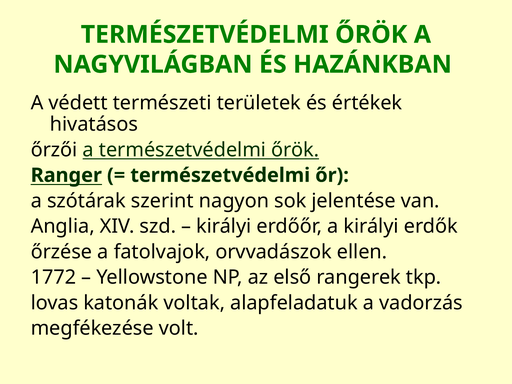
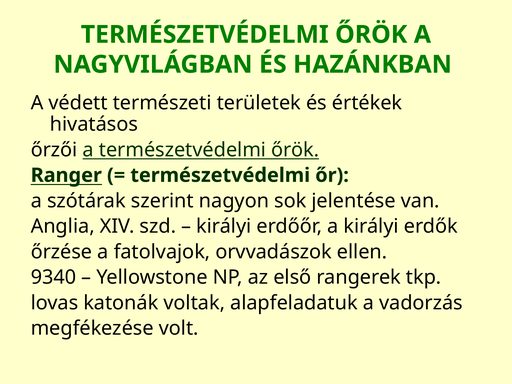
1772: 1772 -> 9340
